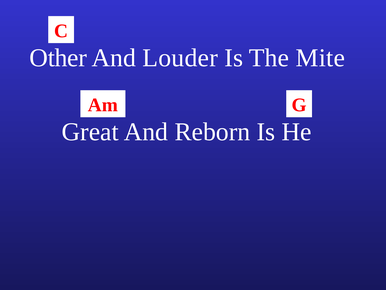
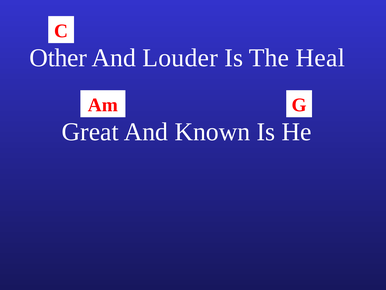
Mite: Mite -> Heal
Reborn: Reborn -> Known
